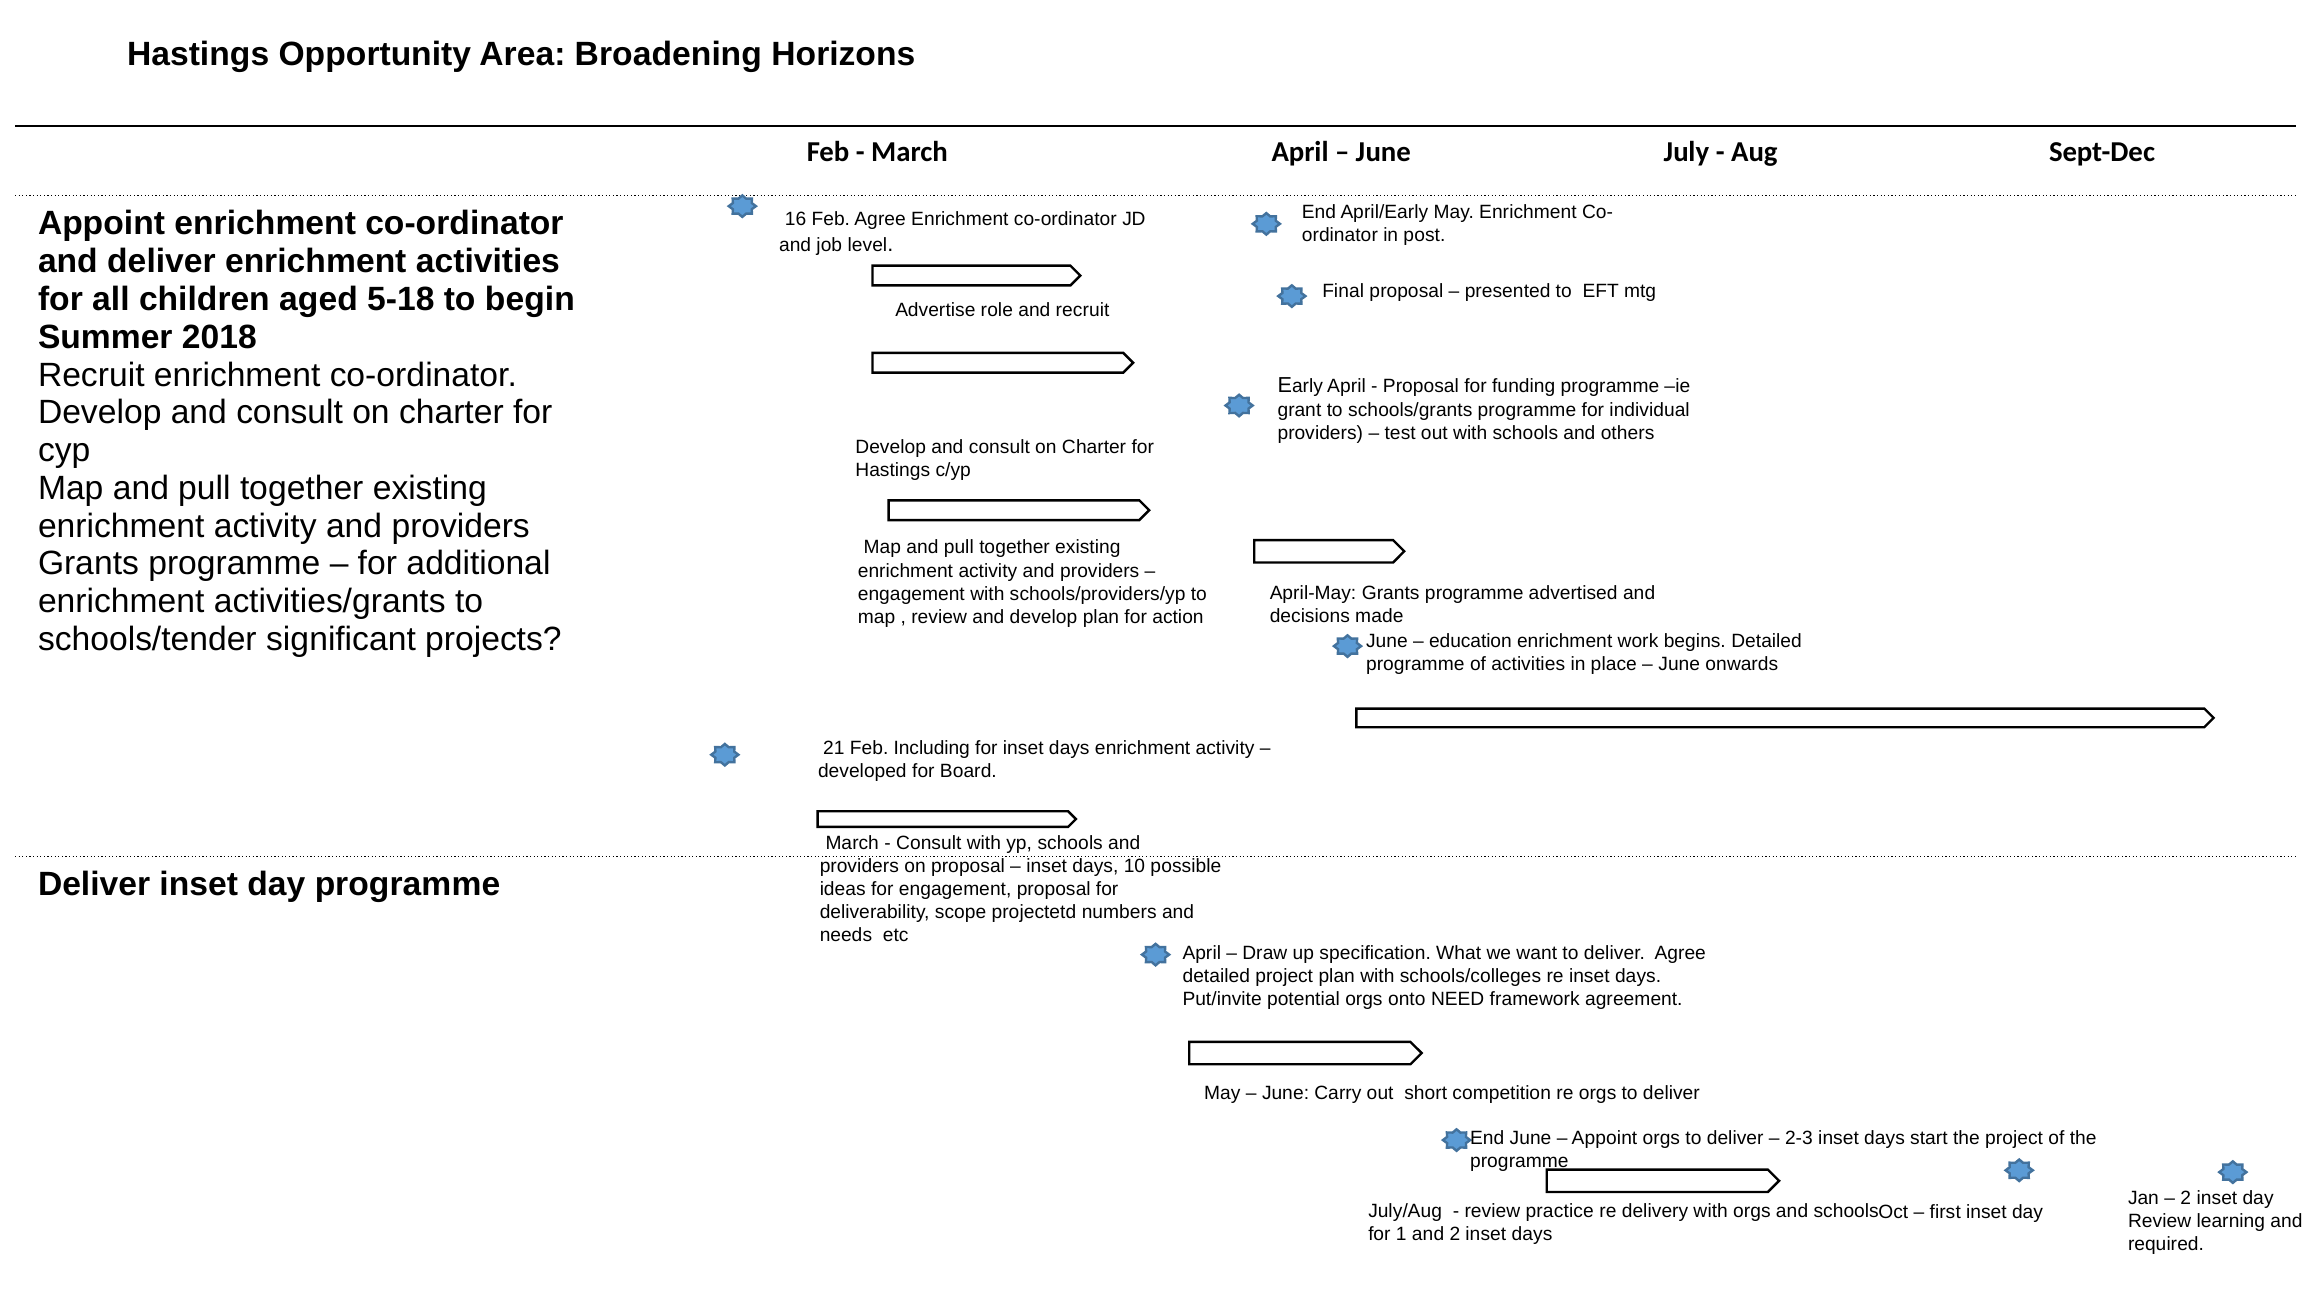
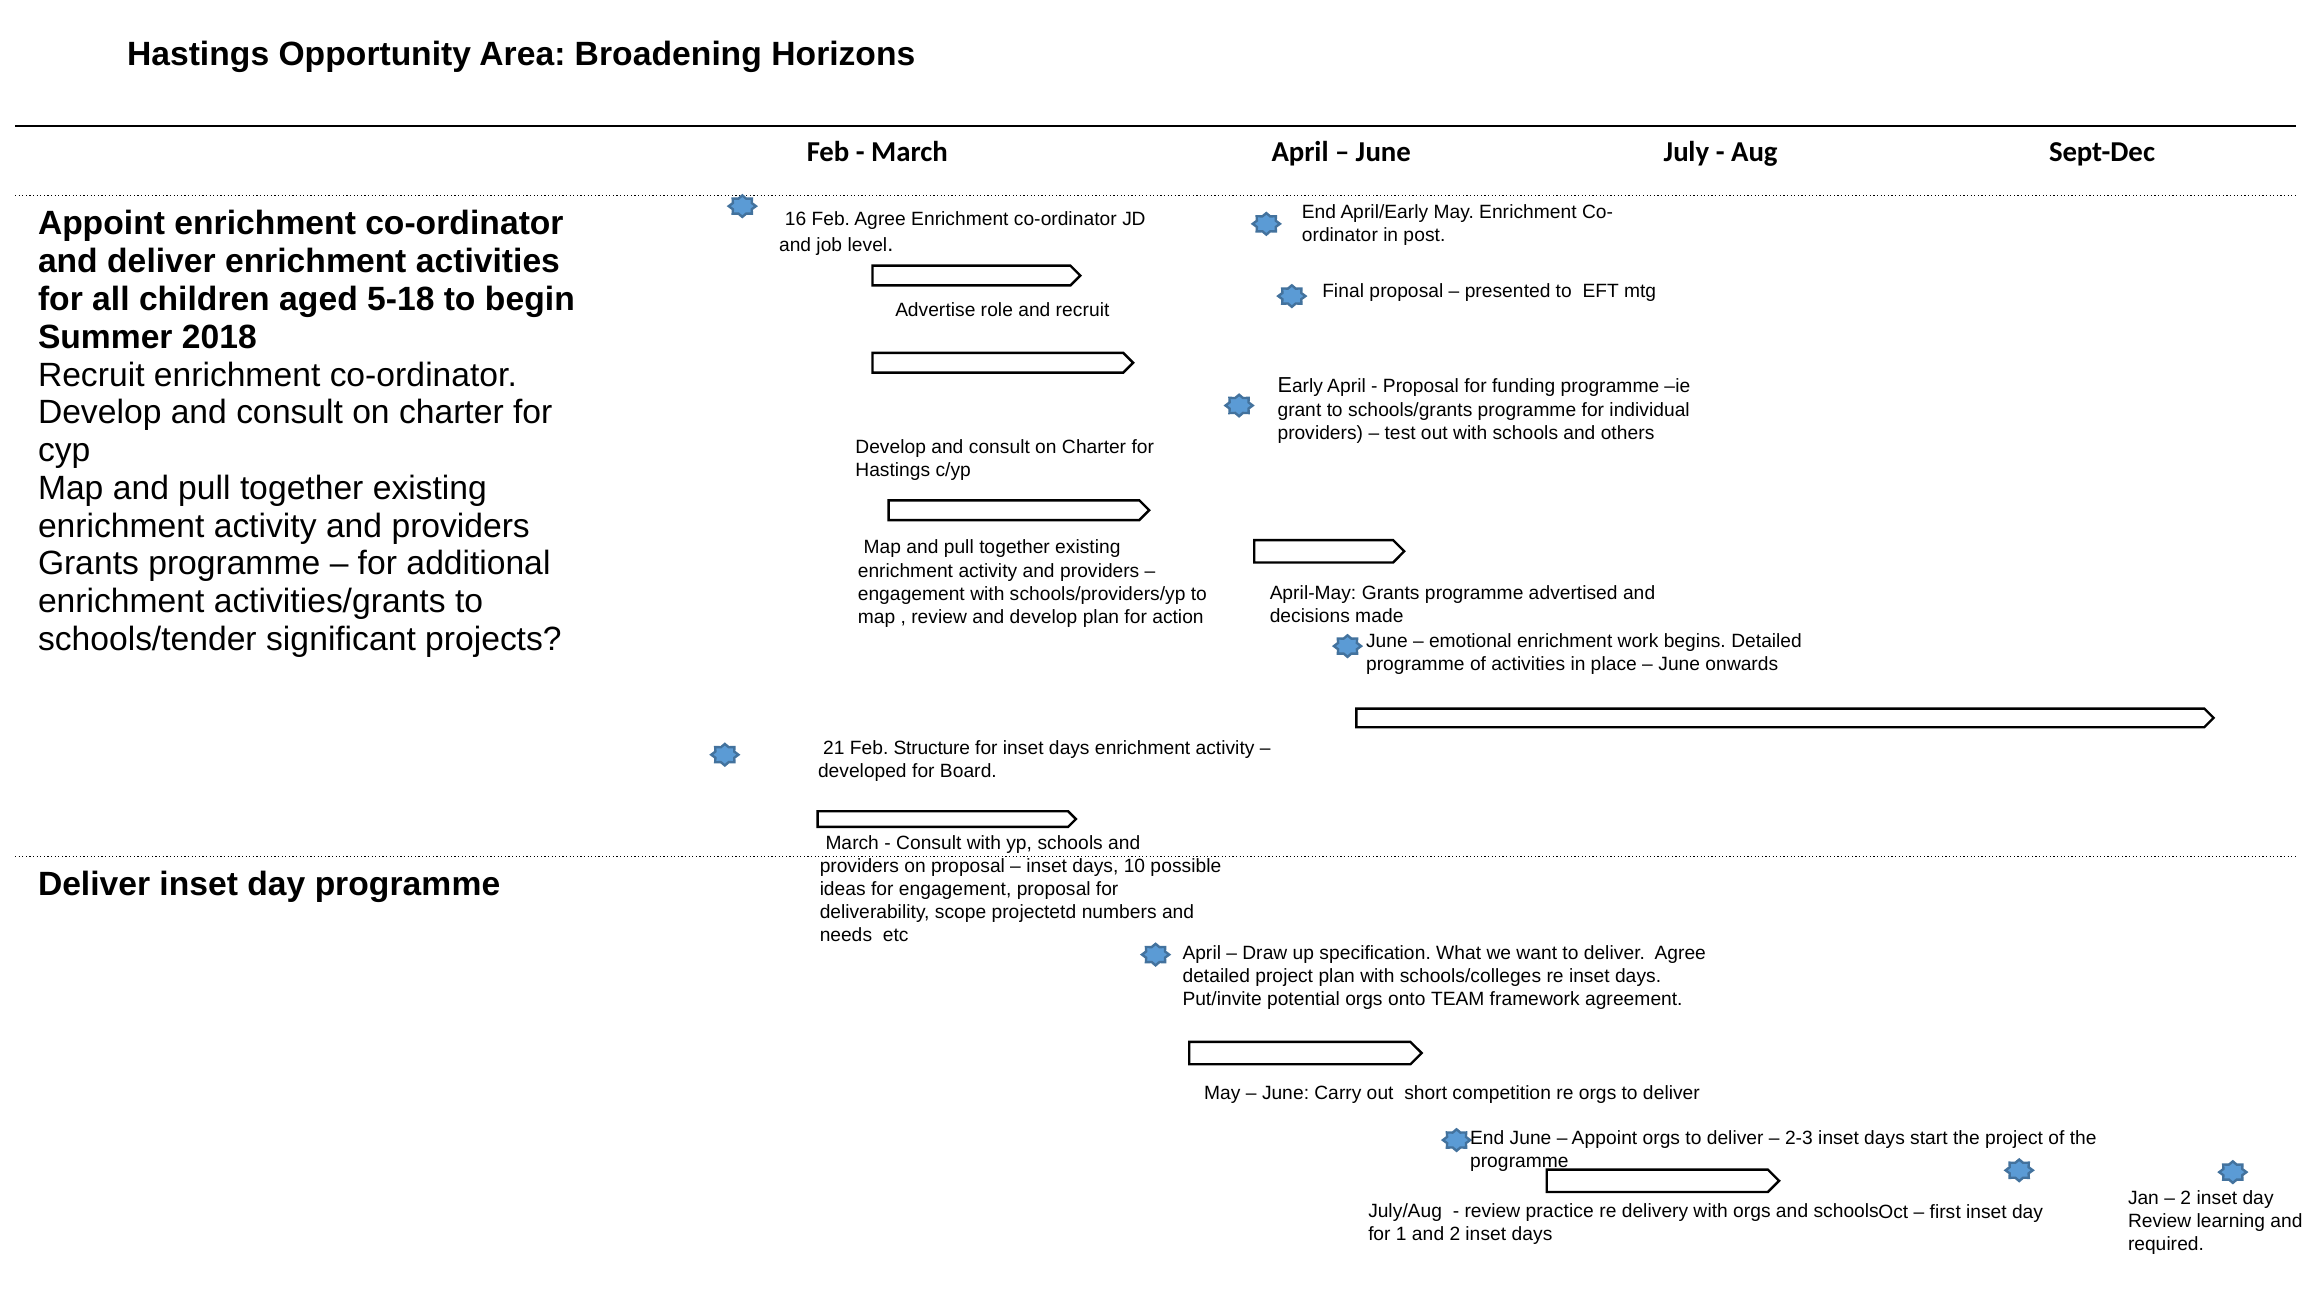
education: education -> emotional
Including: Including -> Structure
NEED: NEED -> TEAM
